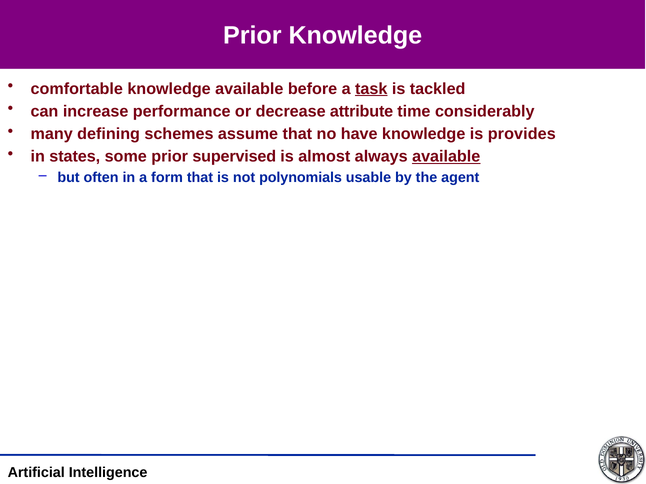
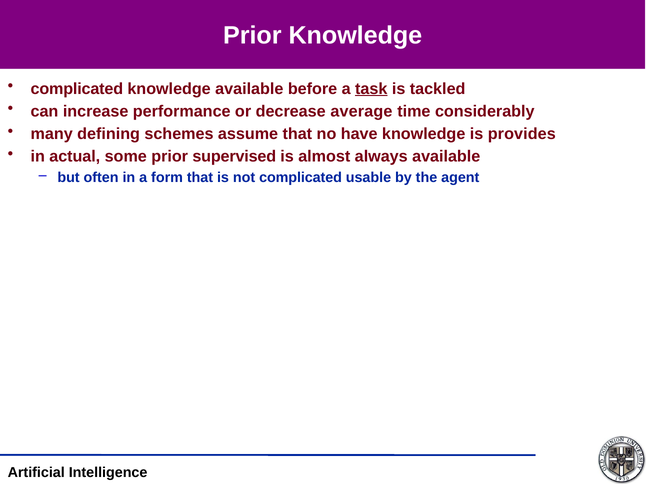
comfortable at (77, 89): comfortable -> complicated
attribute: attribute -> average
states: states -> actual
available at (446, 157) underline: present -> none
not polynomials: polynomials -> complicated
